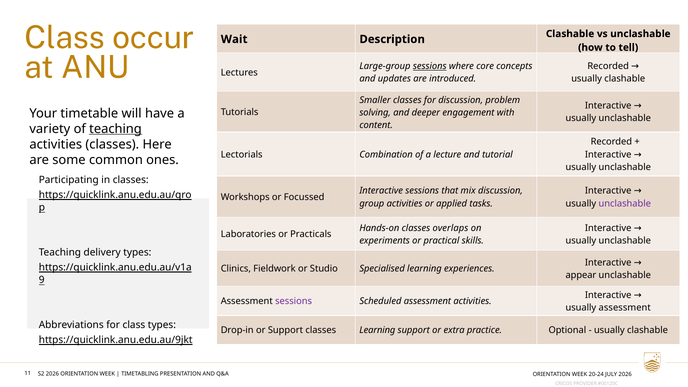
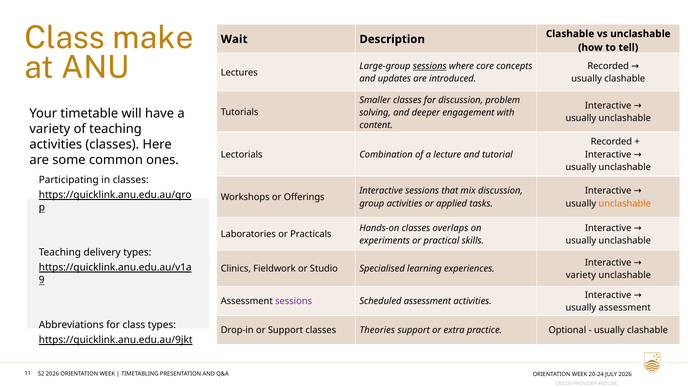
occur: occur -> make
teaching at (115, 129) underline: present -> none
Focussed: Focussed -> Offerings
unclashable at (625, 204) colour: purple -> orange
appear at (581, 275): appear -> variety
classes Learning: Learning -> Theories
